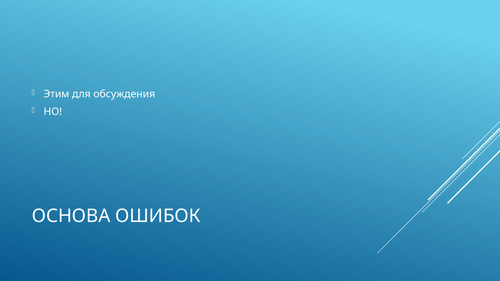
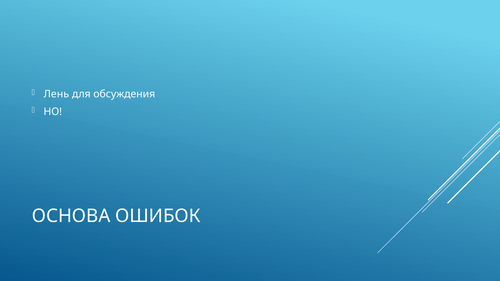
Этим: Этим -> Лень
